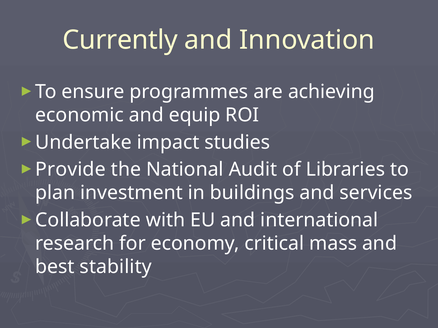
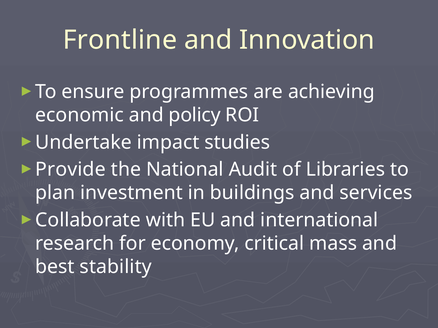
Currently: Currently -> Frontline
equip: equip -> policy
